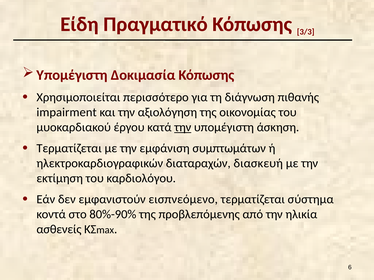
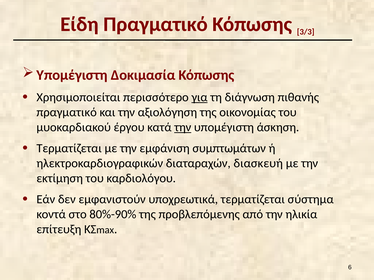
για underline: none -> present
impairment at (67, 112): impairment -> πραγματικό
εισπνεόμενο: εισπνεόμενο -> υποχρεωτικά
ασθενείς: ασθενείς -> επίτευξη
